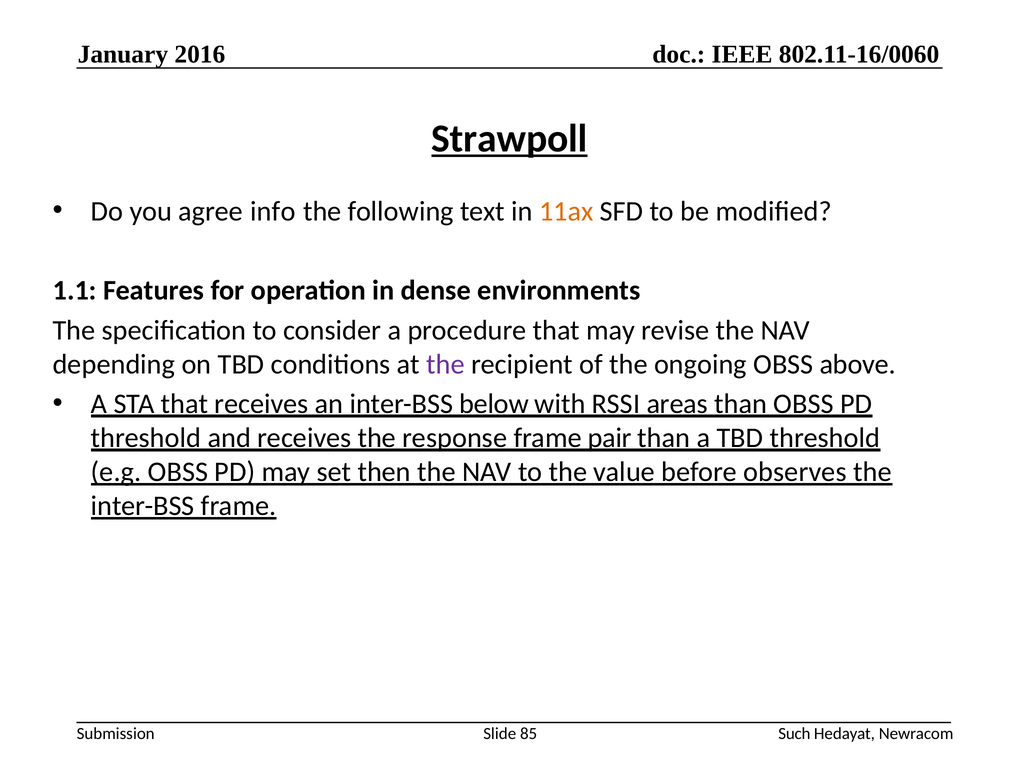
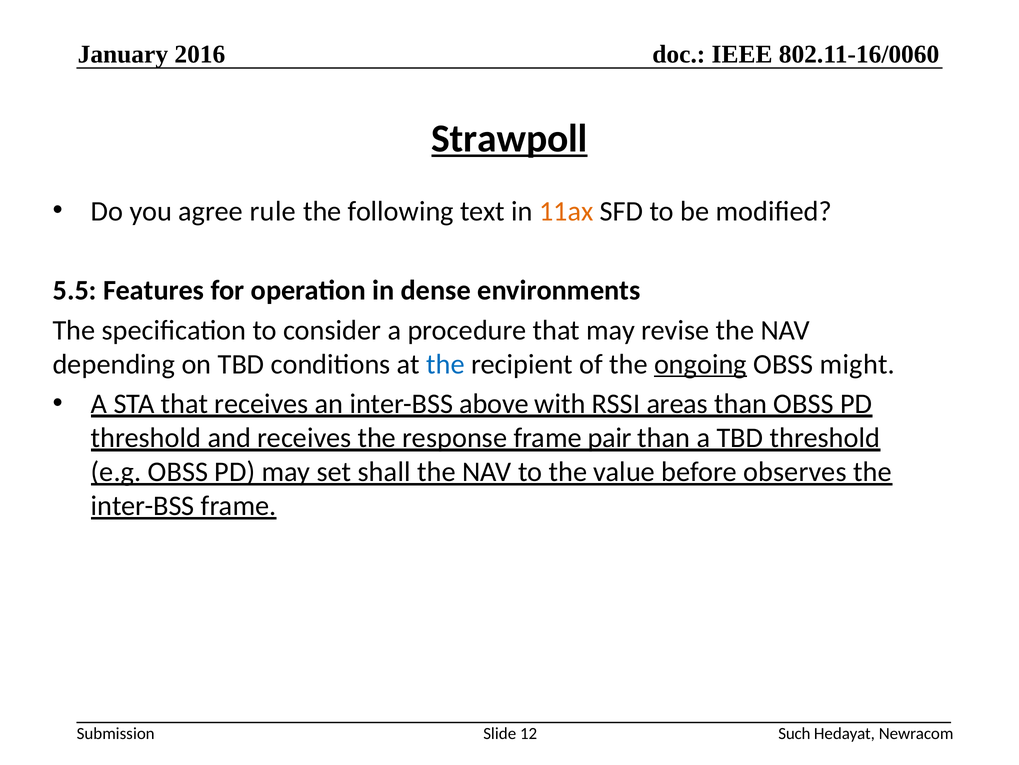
info: info -> rule
1.1: 1.1 -> 5.5
the at (445, 364) colour: purple -> blue
ongoing underline: none -> present
above: above -> might
below: below -> above
then: then -> shall
85: 85 -> 12
